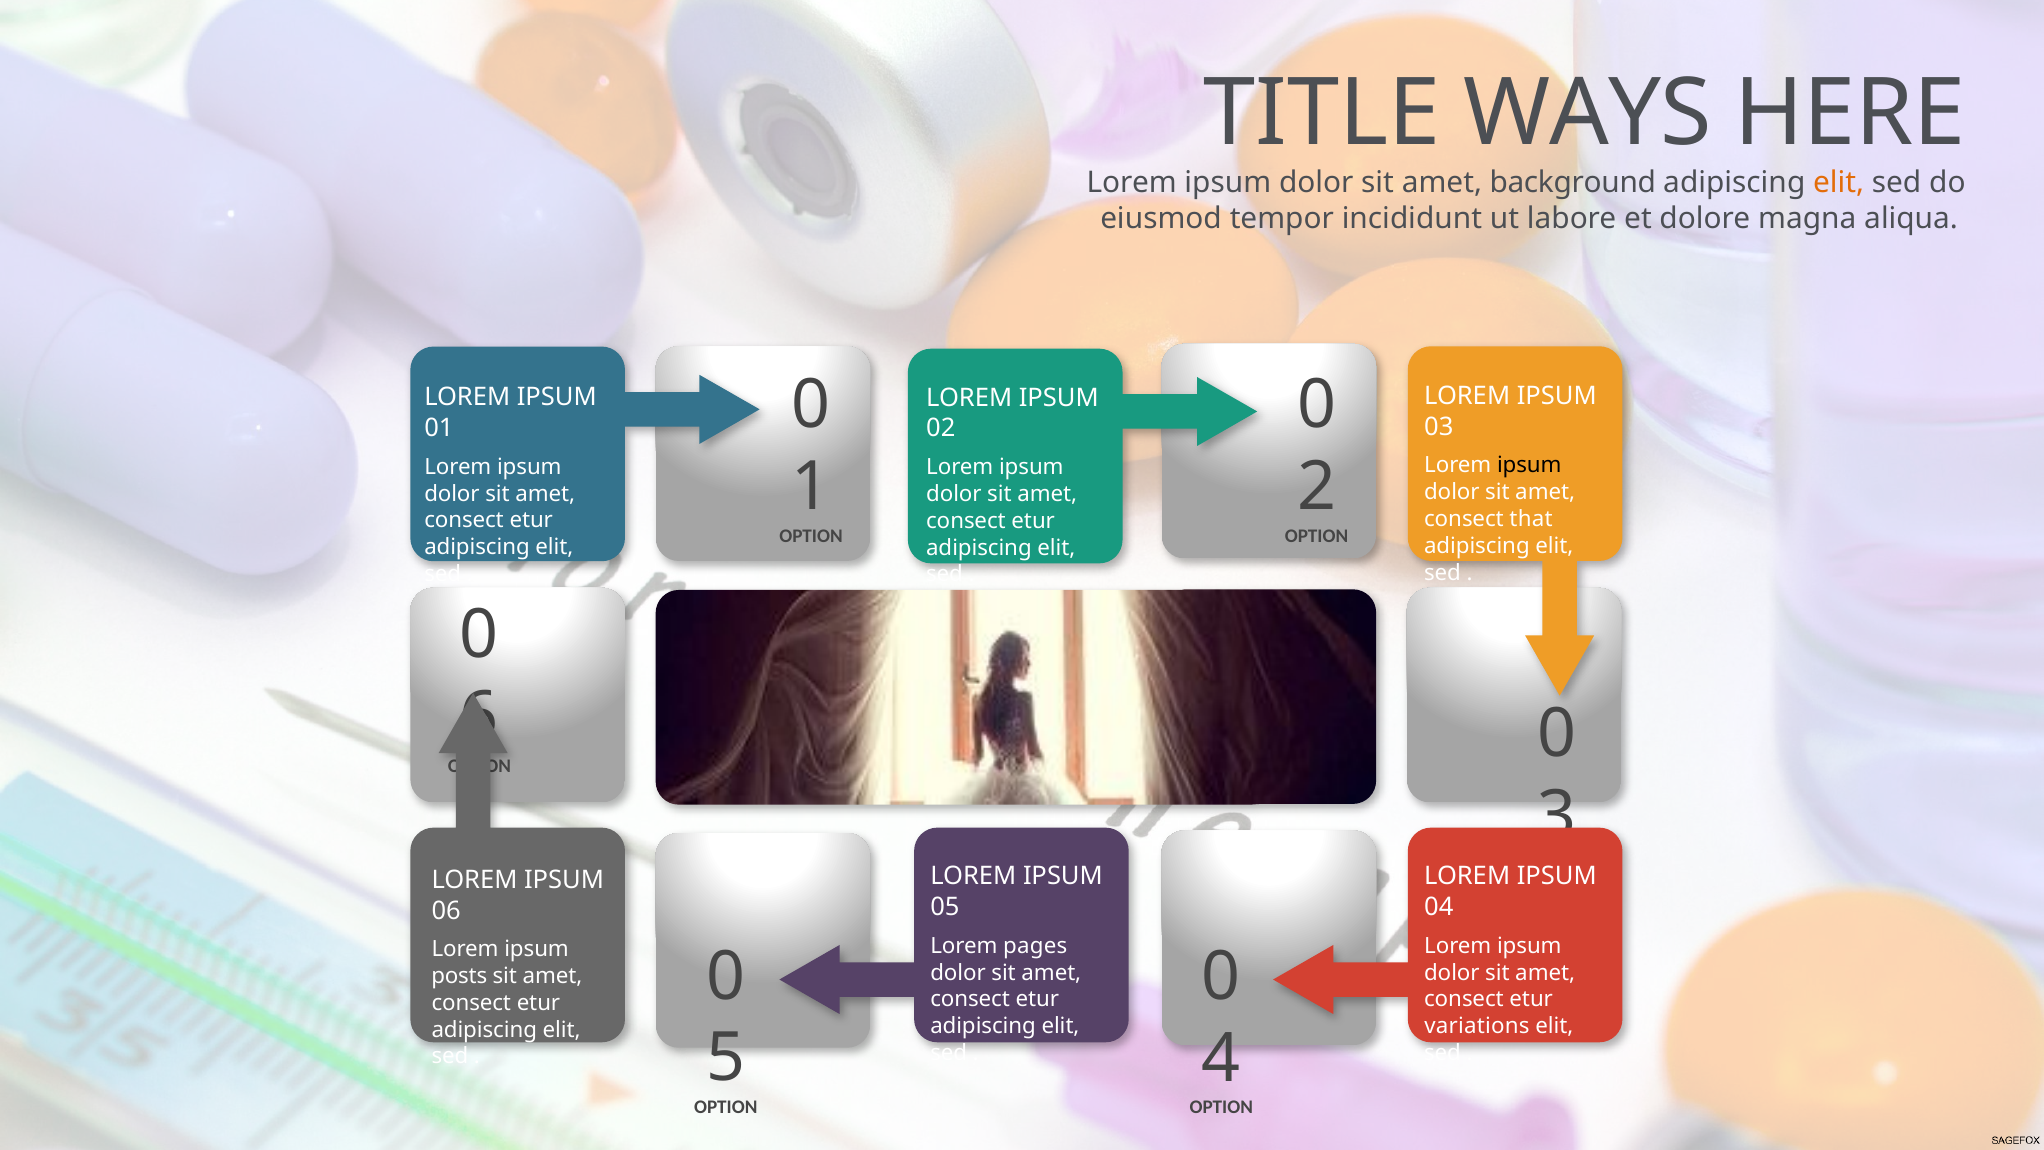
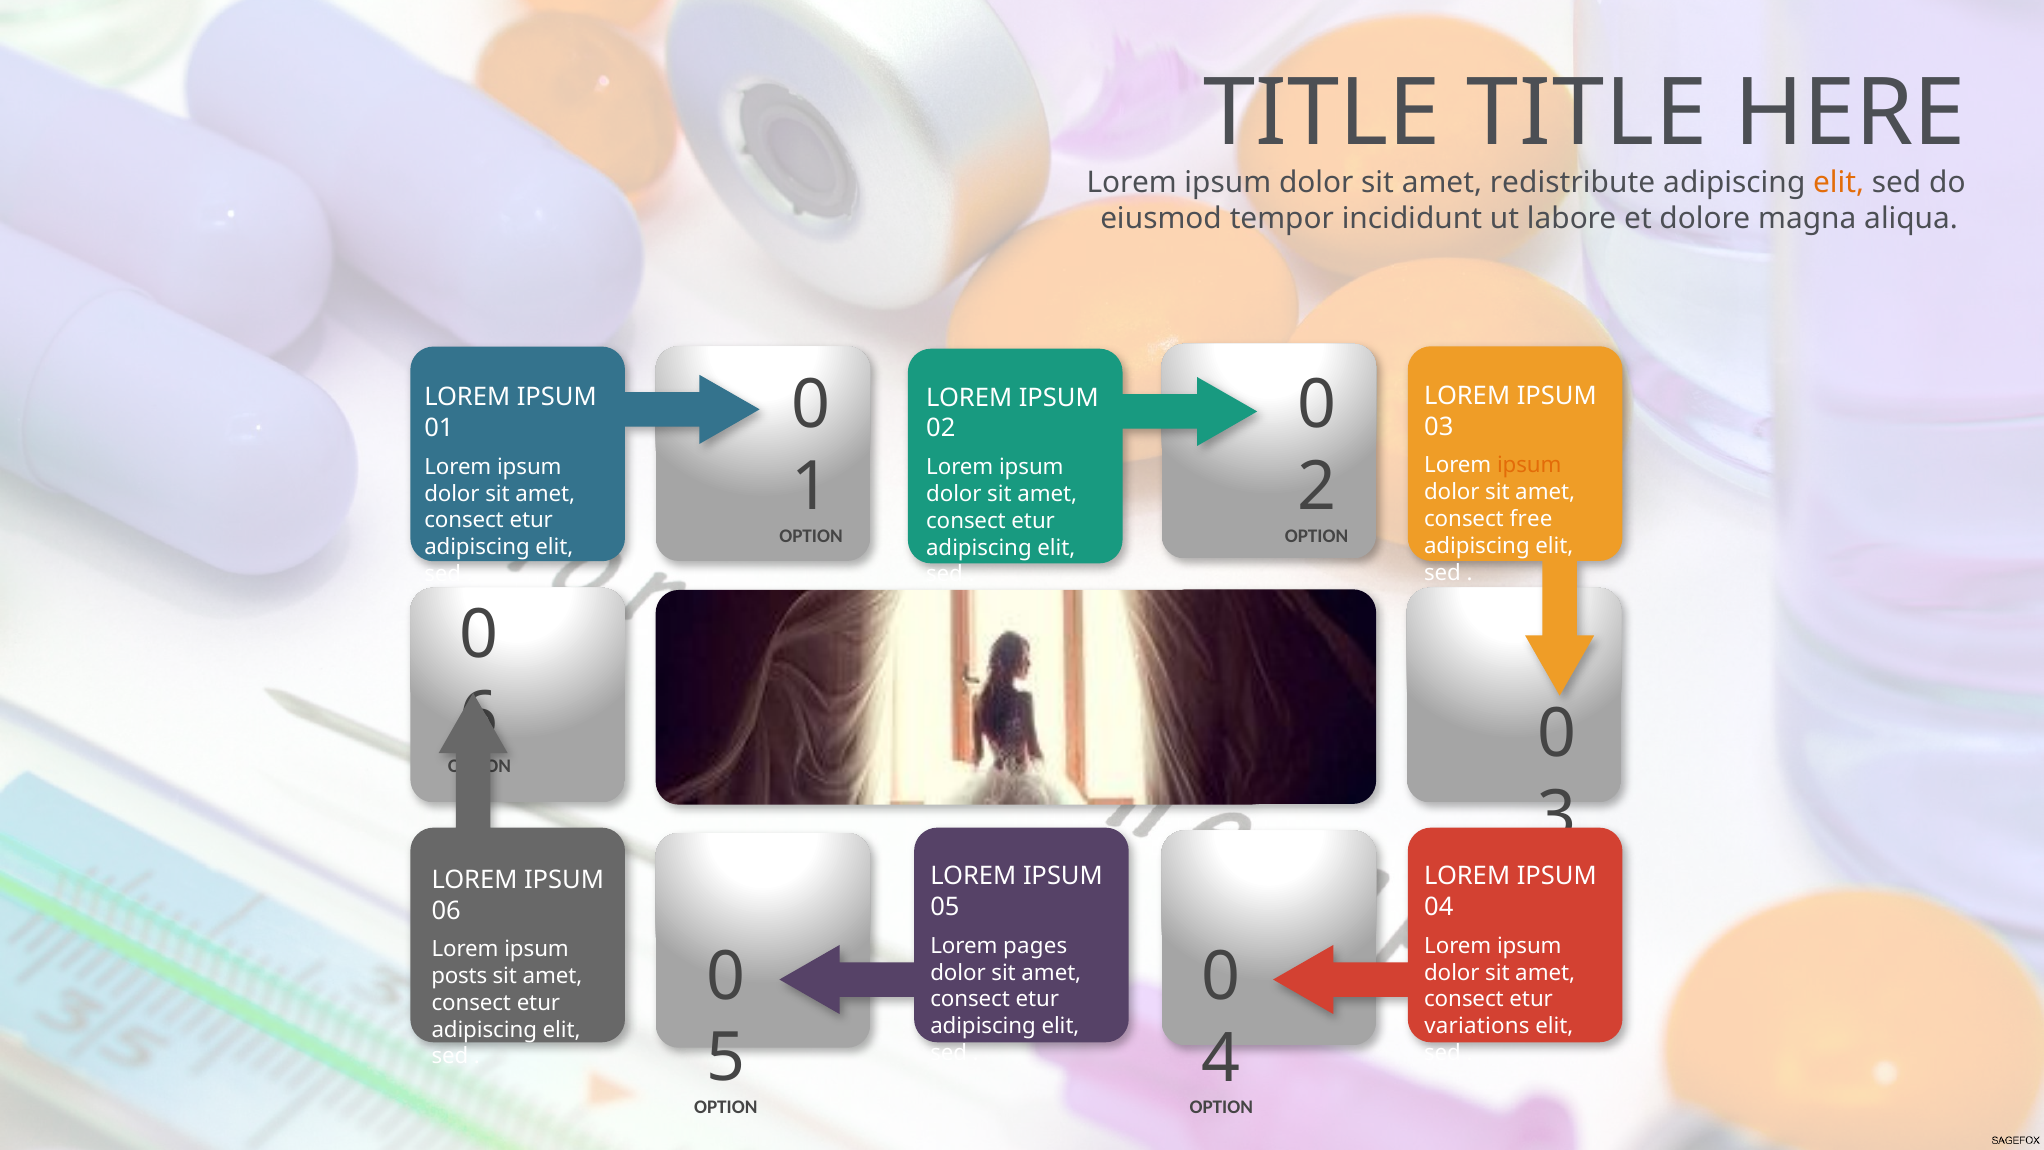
TITLE WAYS: WAYS -> TITLE
background: background -> redistribute
ipsum at (1529, 465) colour: black -> orange
that: that -> free
